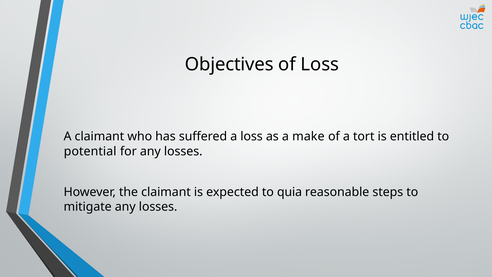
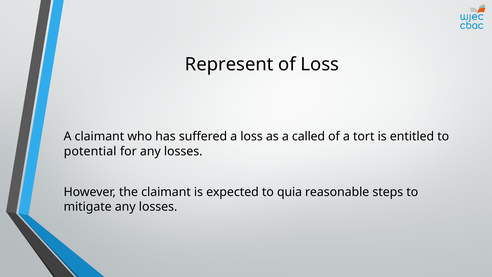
Objectives: Objectives -> Represent
make: make -> called
